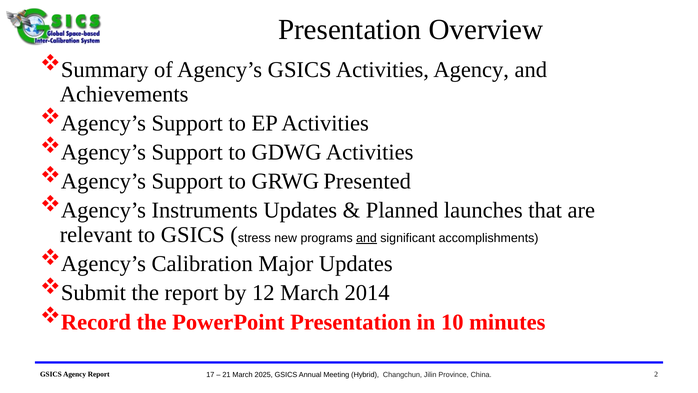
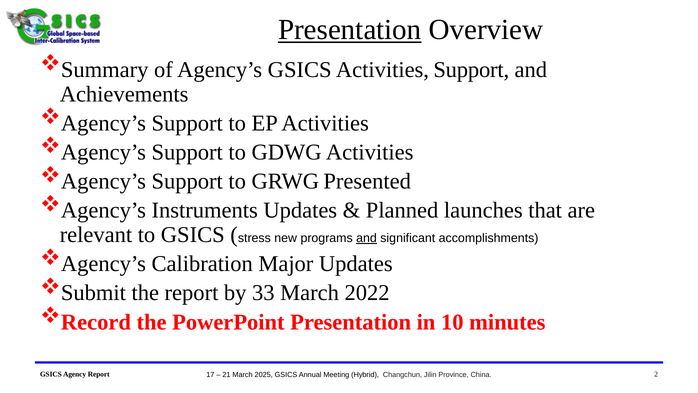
Presentation at (350, 30) underline: none -> present
Activities Agency: Agency -> Support
12: 12 -> 33
2014: 2014 -> 2022
